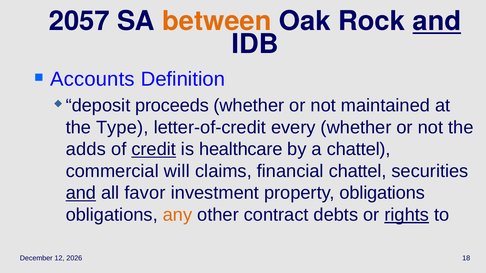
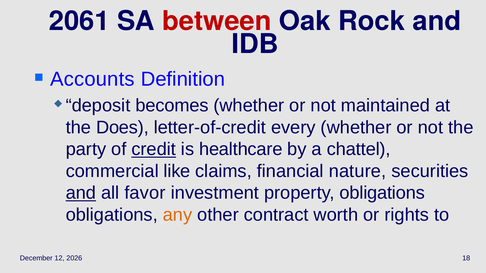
2057: 2057 -> 2061
between colour: orange -> red
and at (437, 21) underline: present -> none
proceeds: proceeds -> becomes
Type: Type -> Does
adds: adds -> party
will: will -> like
financial chattel: chattel -> nature
debts: debts -> worth
rights underline: present -> none
